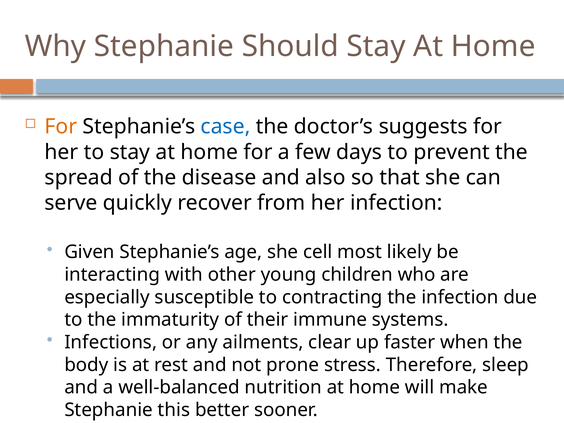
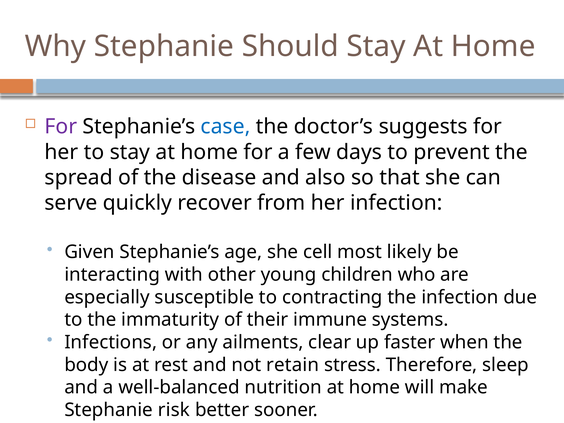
For at (61, 127) colour: orange -> purple
prone: prone -> retain
this: this -> risk
